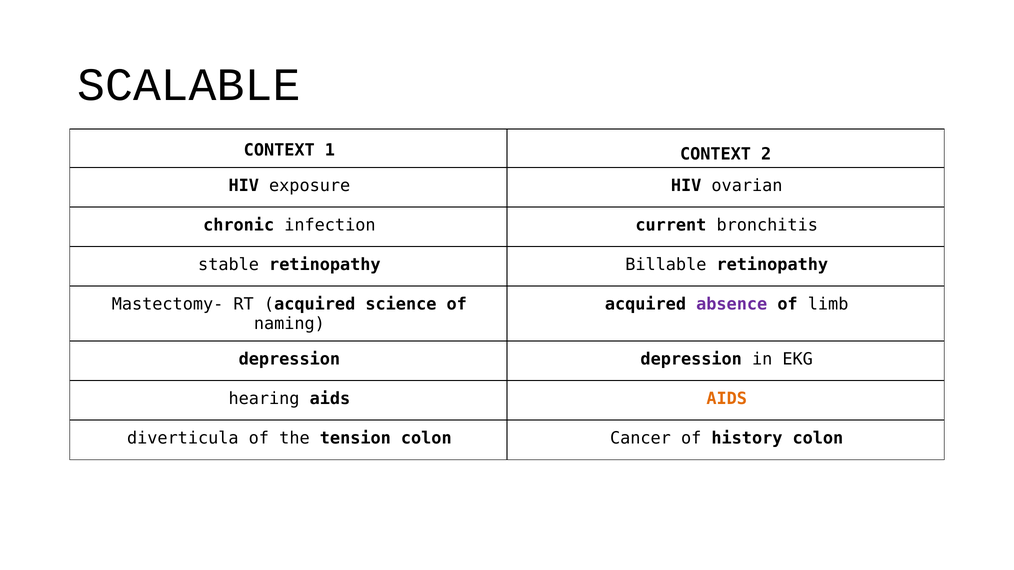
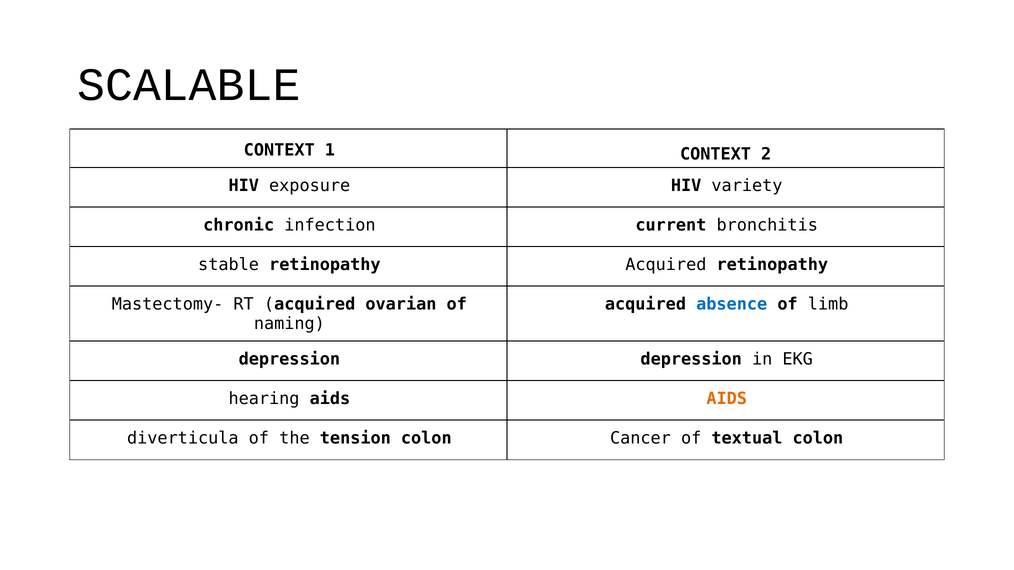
ovarian: ovarian -> variety
retinopathy Billable: Billable -> Acquired
science: science -> ovarian
absence colour: purple -> blue
history: history -> textual
